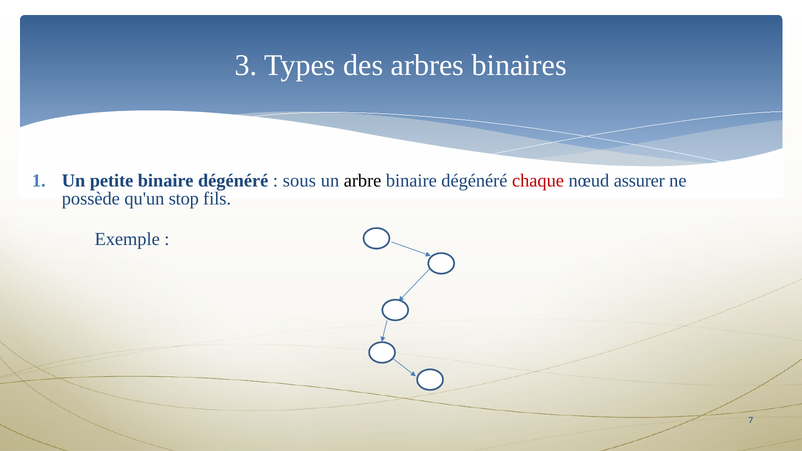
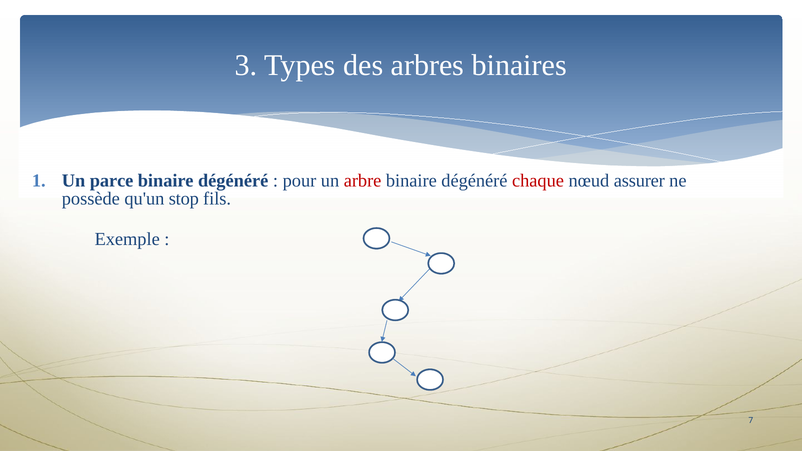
petite: petite -> parce
sous: sous -> pour
arbre colour: black -> red
